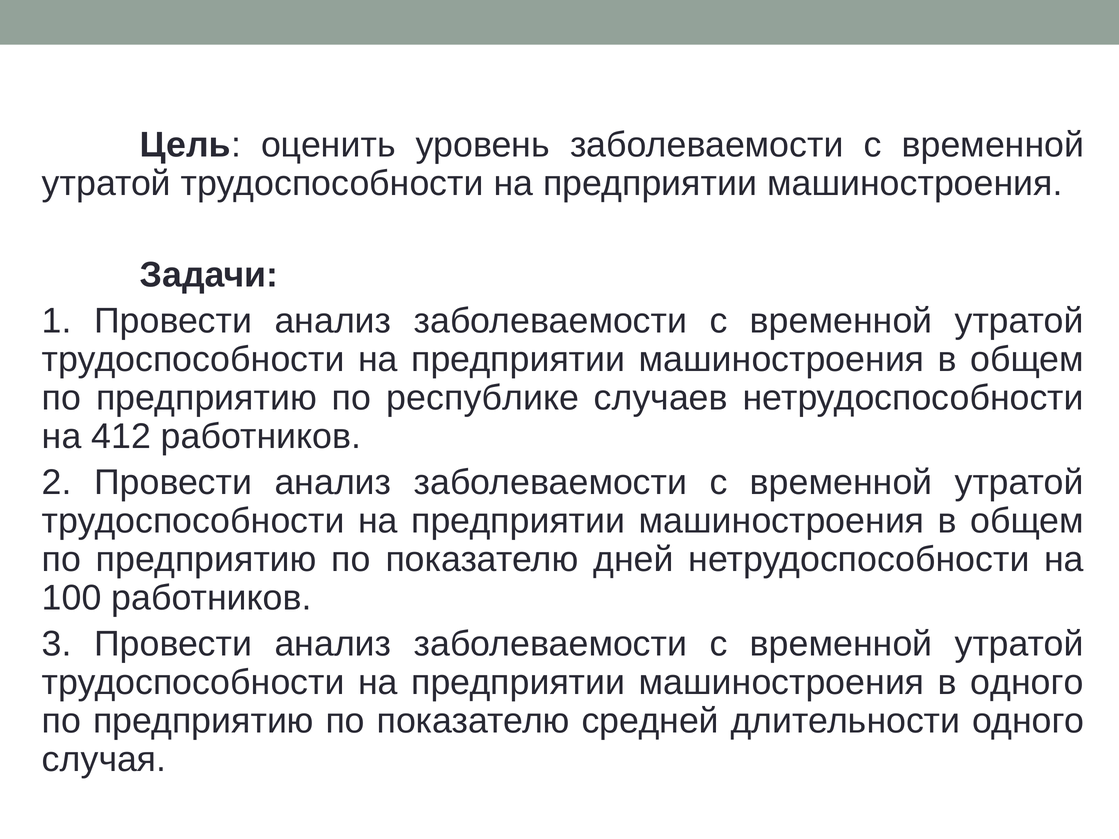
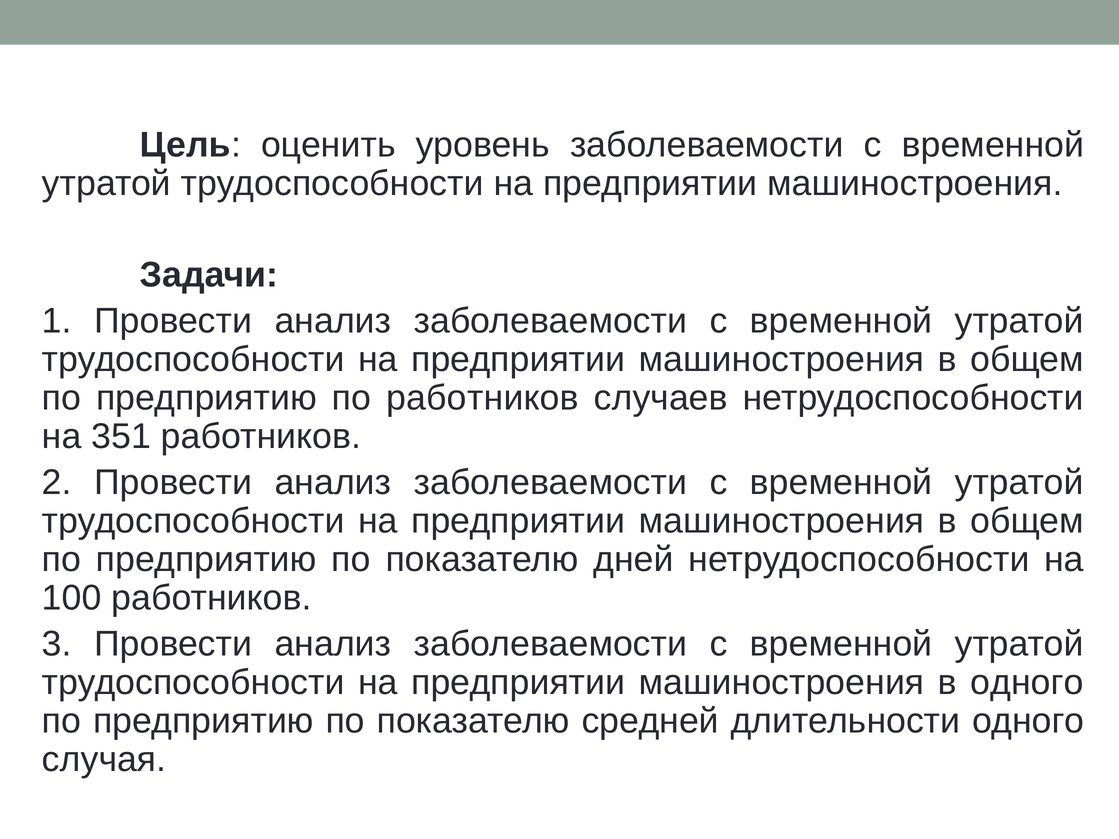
по республике: республике -> работников
412: 412 -> 351
